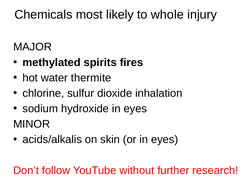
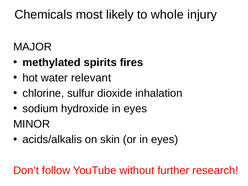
thermite: thermite -> relevant
